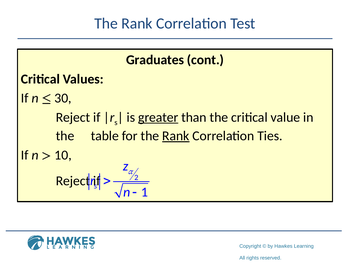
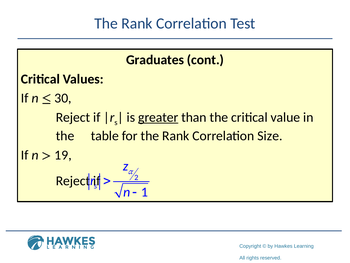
Rank at (176, 136) underline: present -> none
Ties: Ties -> Size
10: 10 -> 19
